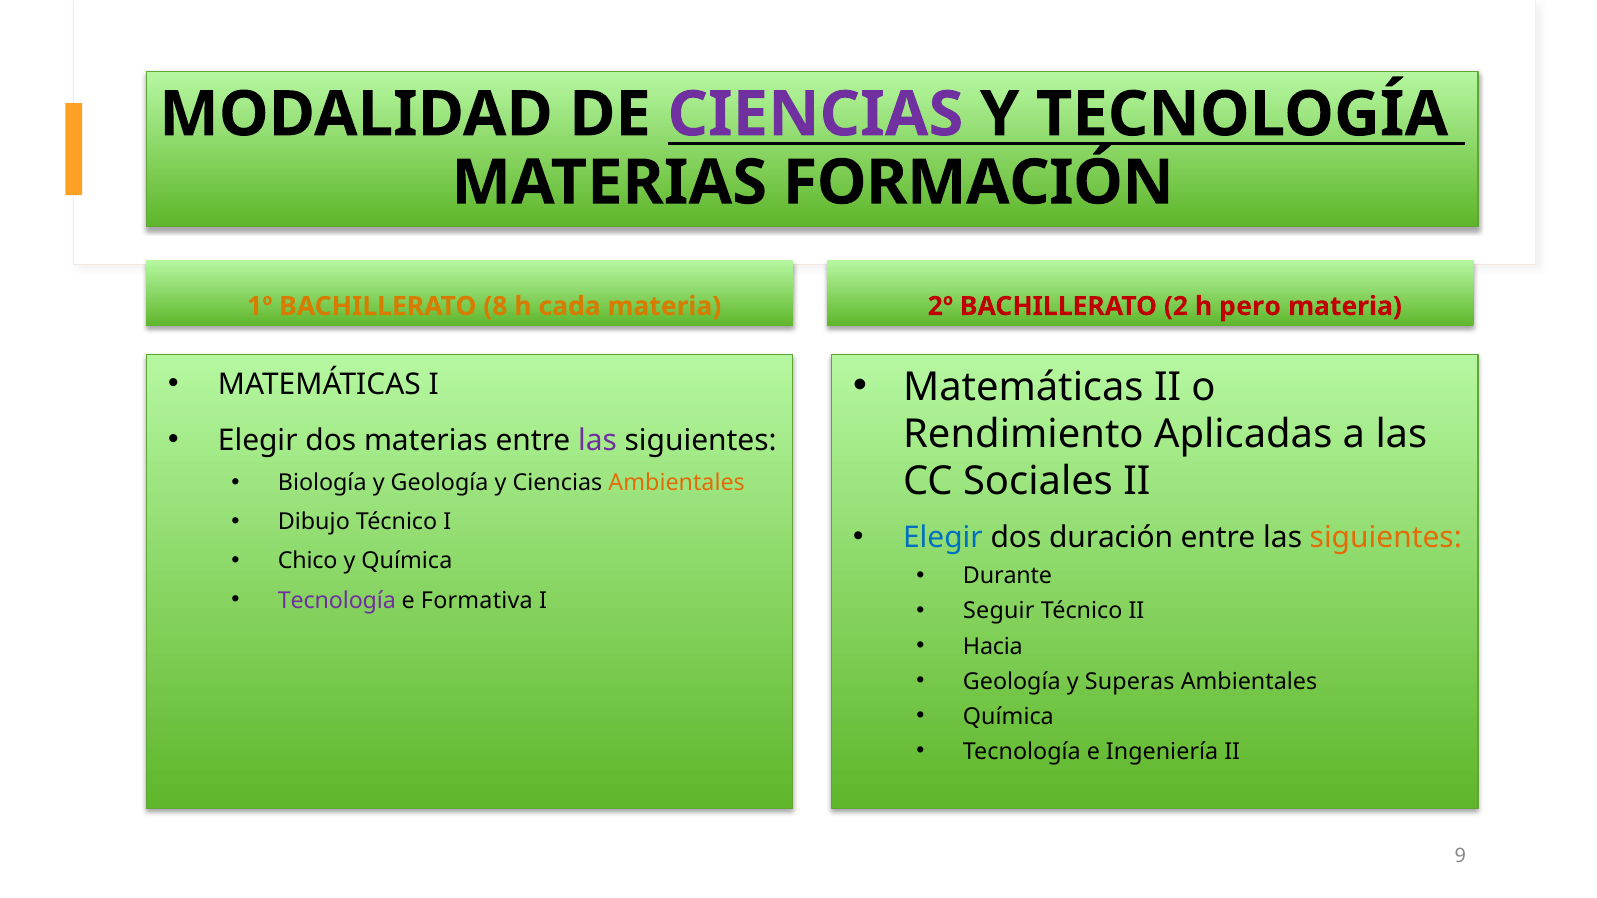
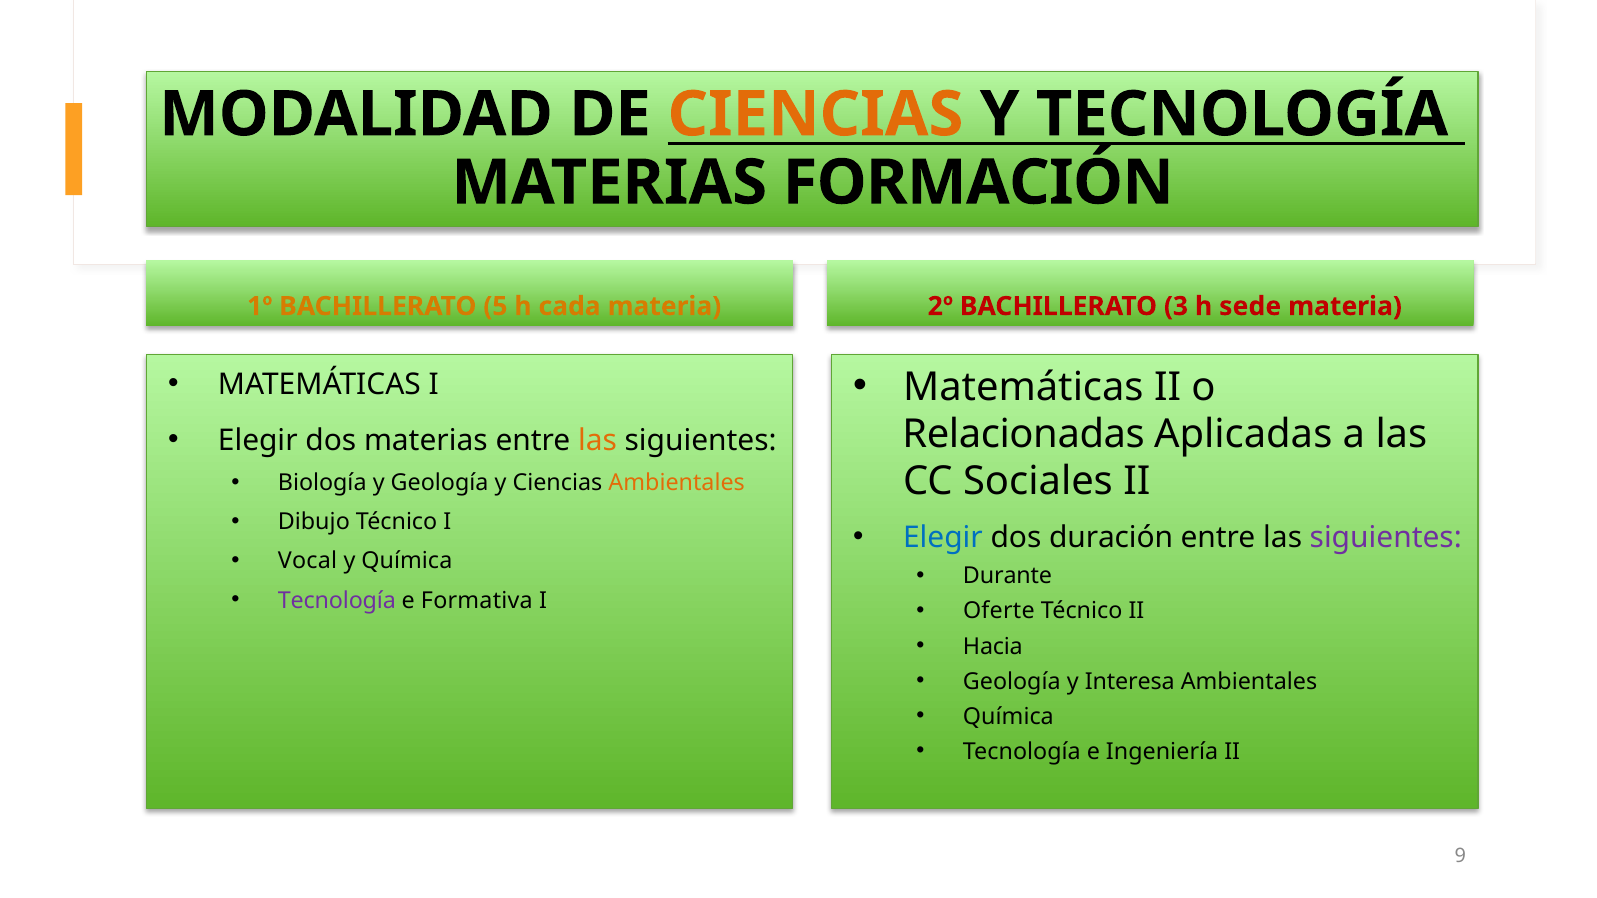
CIENCIAS at (815, 115) colour: purple -> orange
8: 8 -> 5
2: 2 -> 3
pero: pero -> sede
Rendimiento: Rendimiento -> Relacionadas
las at (598, 441) colour: purple -> orange
siguientes at (1386, 538) colour: orange -> purple
Chico: Chico -> Vocal
Seguir: Seguir -> Oferte
Superas: Superas -> Interesa
